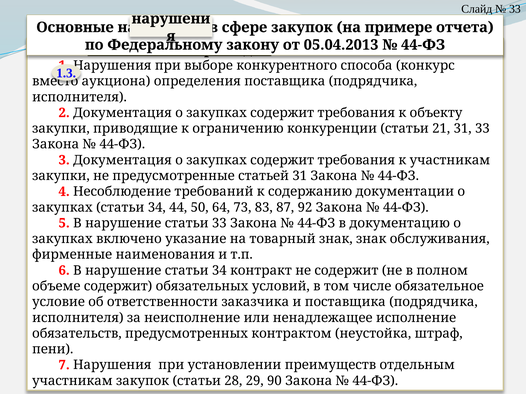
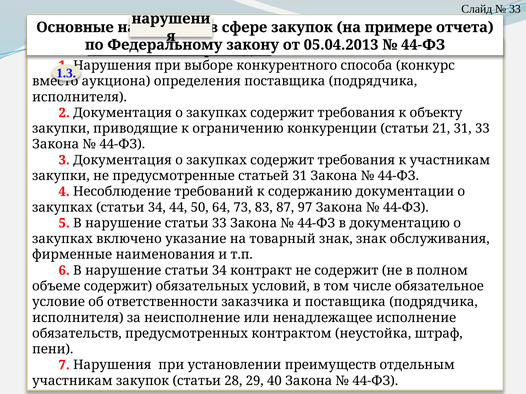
92: 92 -> 97
90: 90 -> 40
